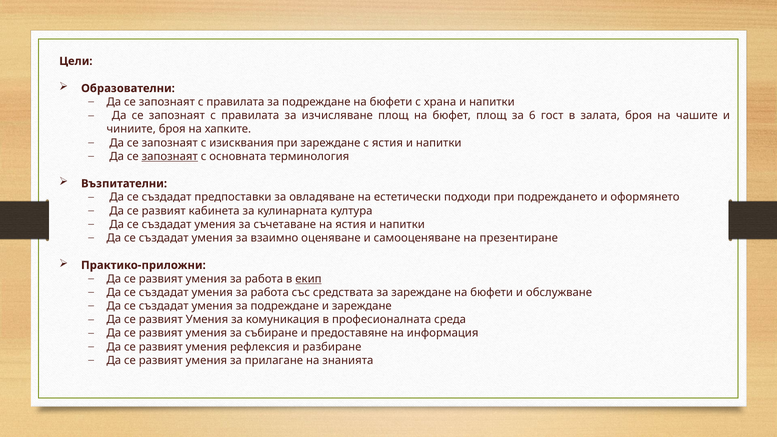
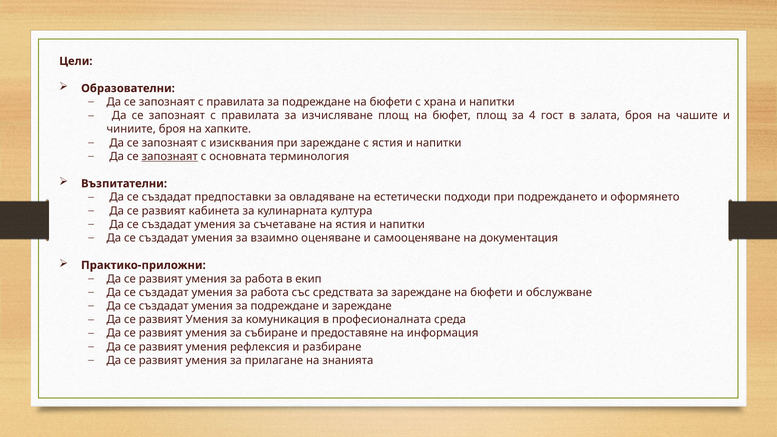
6: 6 -> 4
презентиране: презентиране -> документация
екип underline: present -> none
